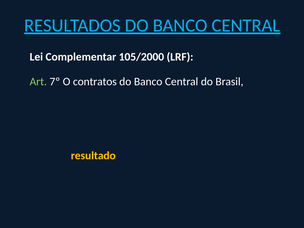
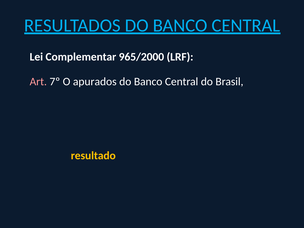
105/2000: 105/2000 -> 965/2000
Art colour: light green -> pink
contratos: contratos -> apurados
